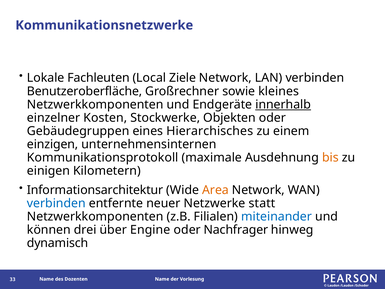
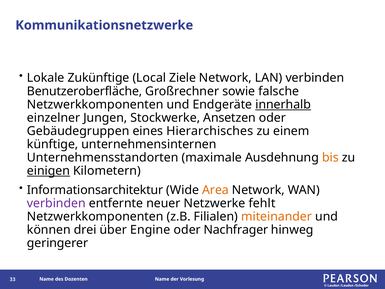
Fachleuten: Fachleuten -> Zukünftige
kleines: kleines -> falsche
Kosten: Kosten -> Jungen
Objekten: Objekten -> Ansetzen
einzigen: einzigen -> künftige
Kommunikationsprotokoll: Kommunikationsprotokoll -> Unternehmensstandorten
einigen underline: none -> present
verbinden at (56, 203) colour: blue -> purple
statt: statt -> fehlt
miteinander colour: blue -> orange
dynamisch: dynamisch -> geringerer
